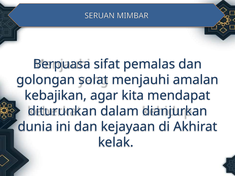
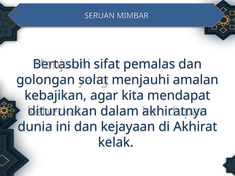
Berpuasa: Berpuasa -> Bertasbih
dianjurkan: dianjurkan -> akhiratnya
